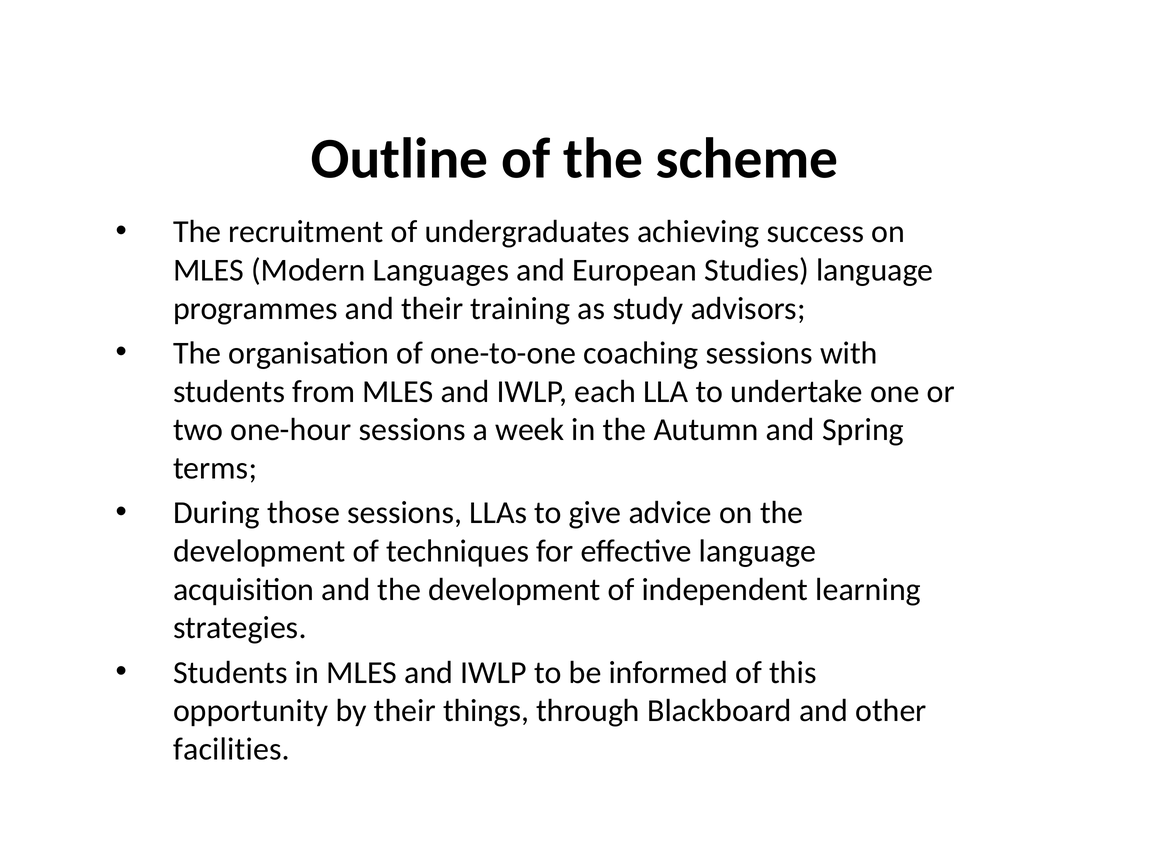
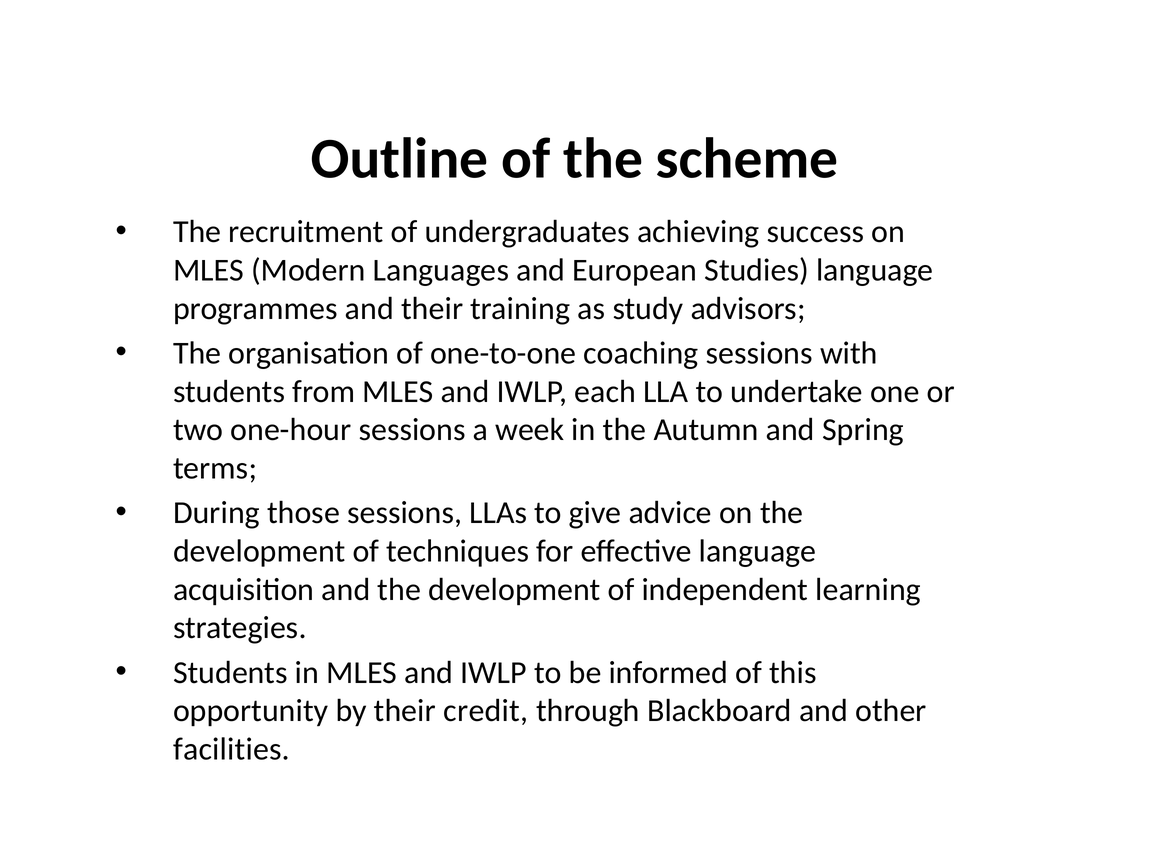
things: things -> credit
